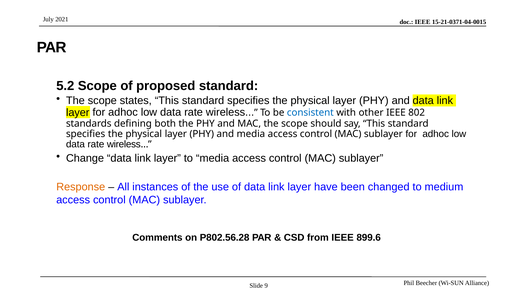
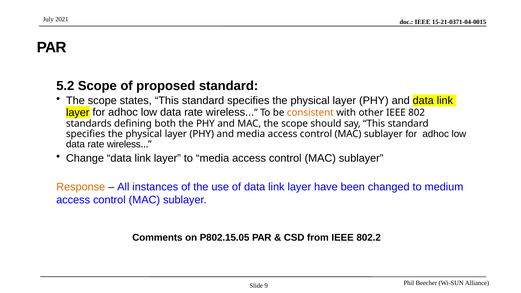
consistent colour: blue -> orange
P802.56.28: P802.56.28 -> P802.15.05
899.6: 899.6 -> 802.2
